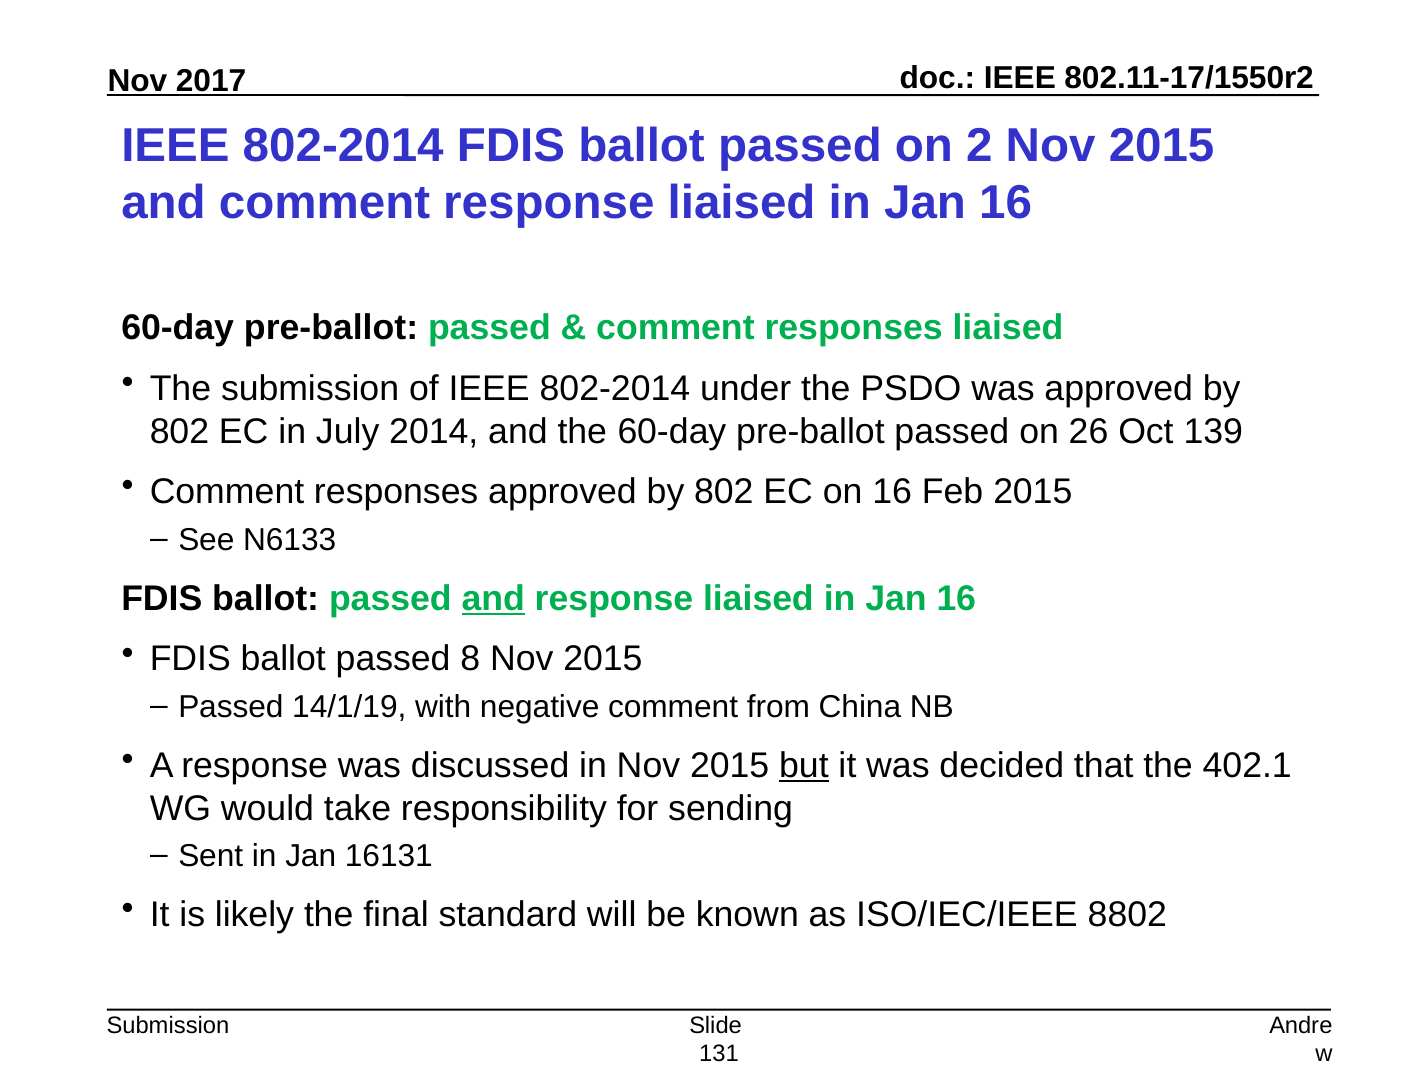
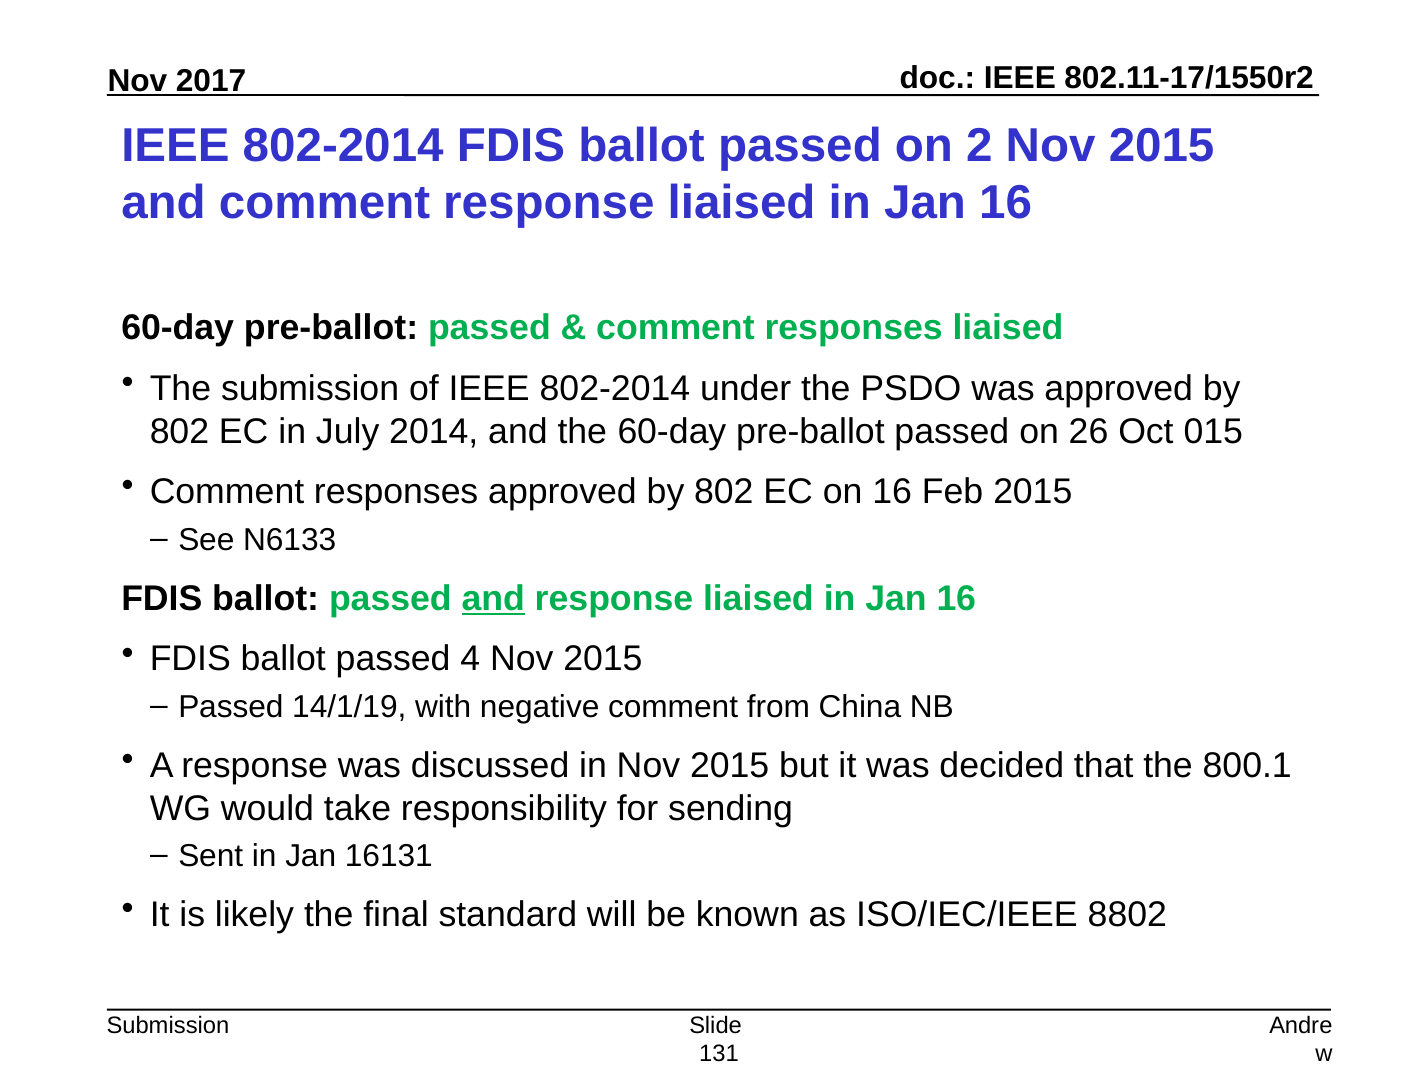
139: 139 -> 015
8: 8 -> 4
but underline: present -> none
402.1: 402.1 -> 800.1
